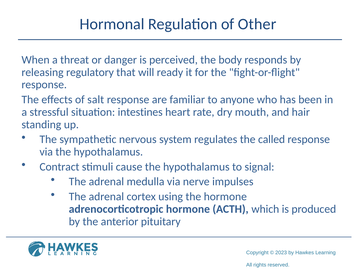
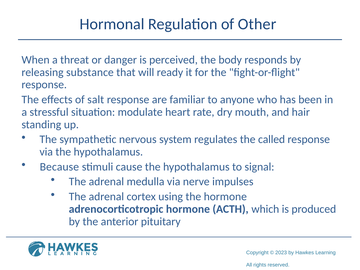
regulatory: regulatory -> substance
intestines: intestines -> modulate
Contract: Contract -> Because
